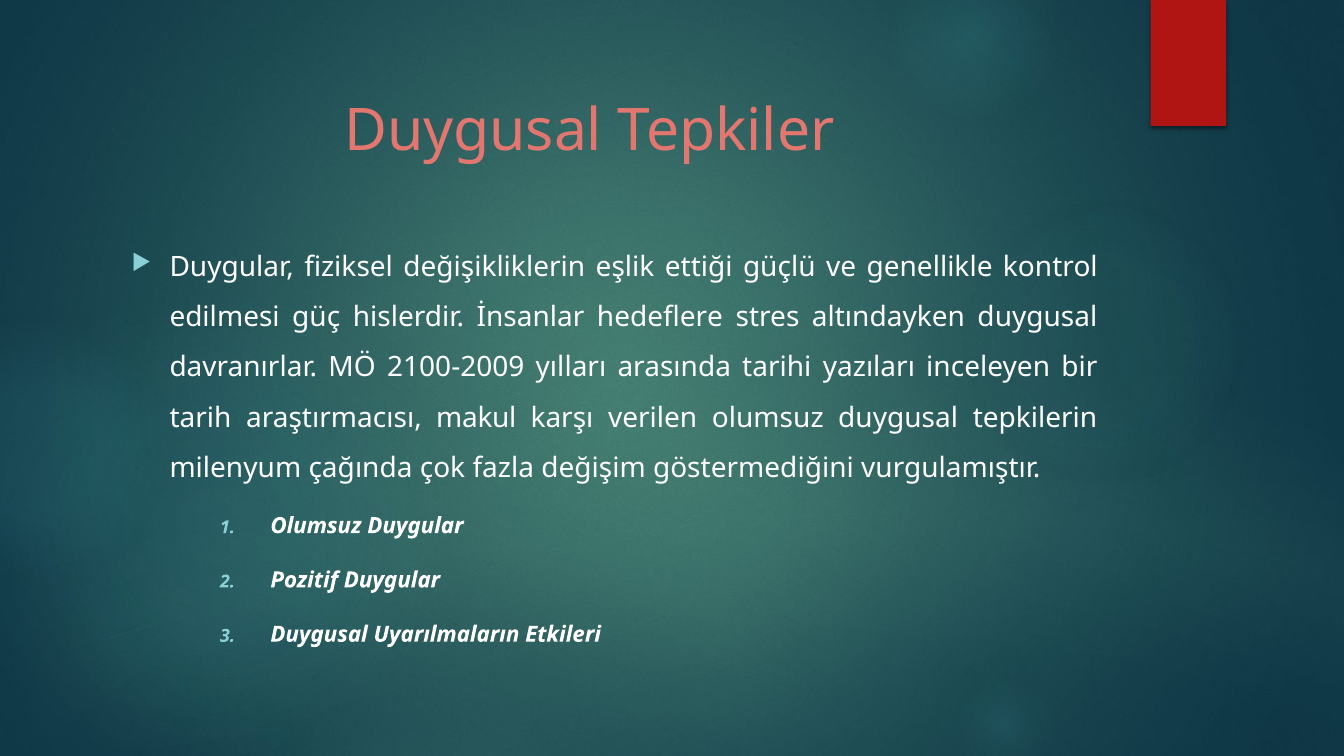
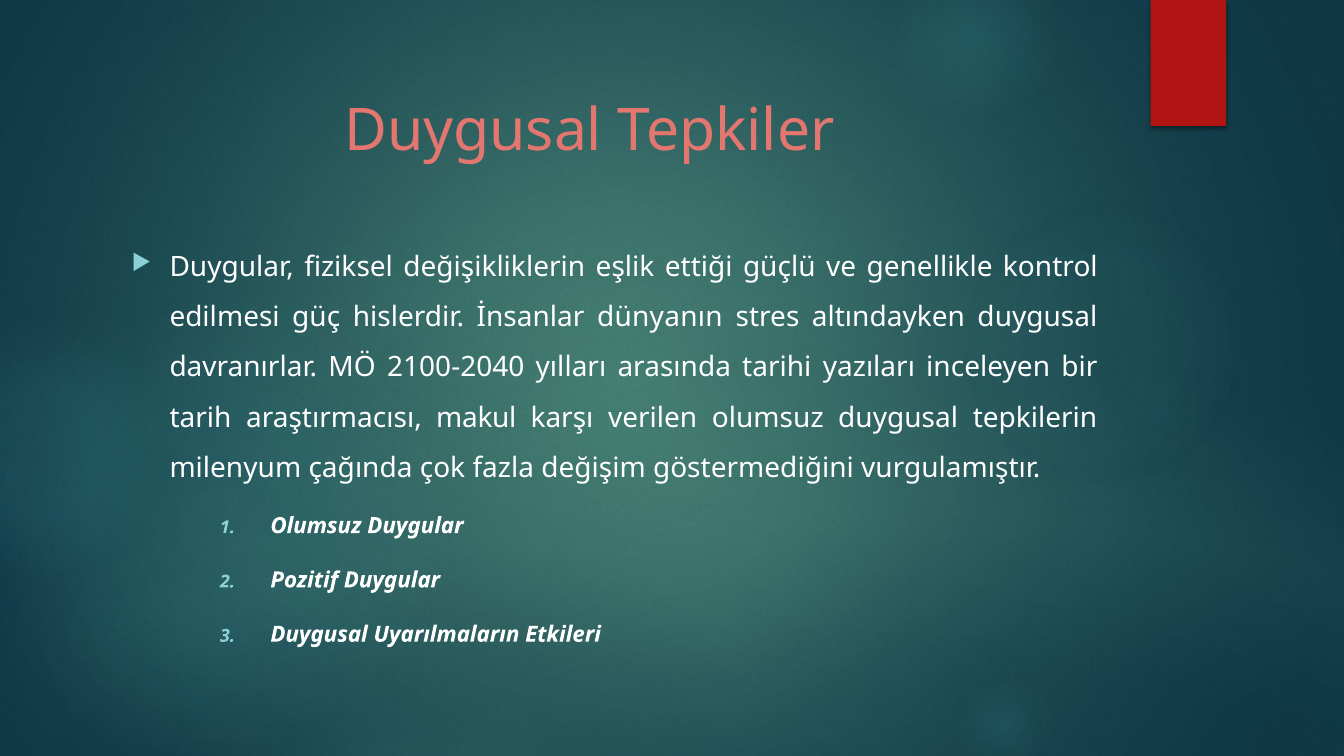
hedeflere: hedeflere -> dünyanın
2100-2009: 2100-2009 -> 2100-2040
